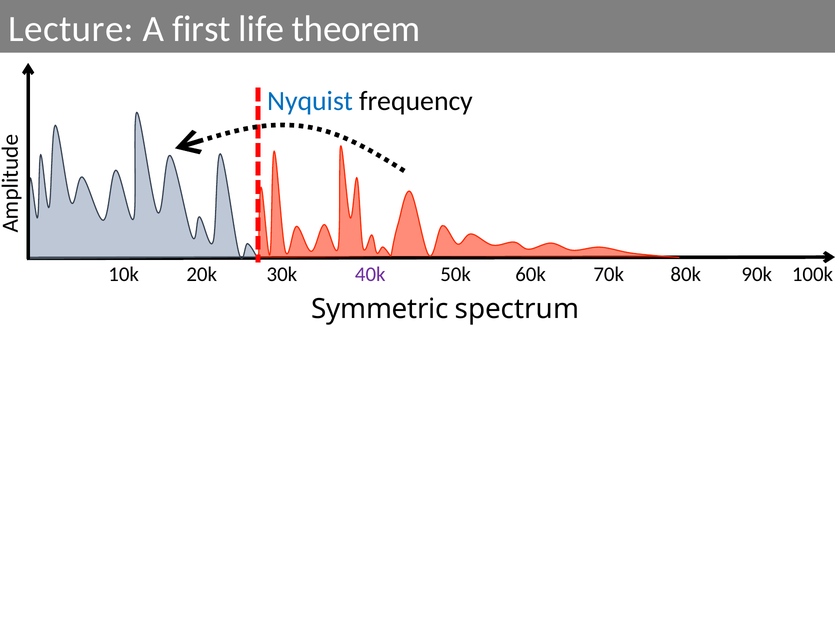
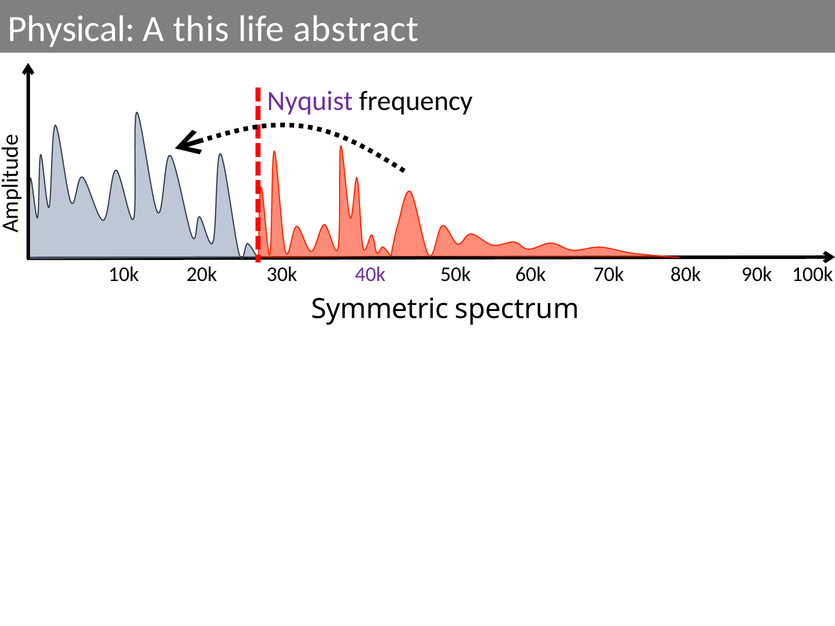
Lecture: Lecture -> Physical
first: first -> this
theorem: theorem -> abstract
Nyquist colour: blue -> purple
